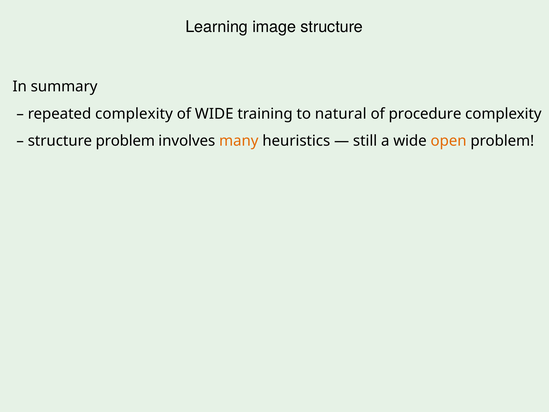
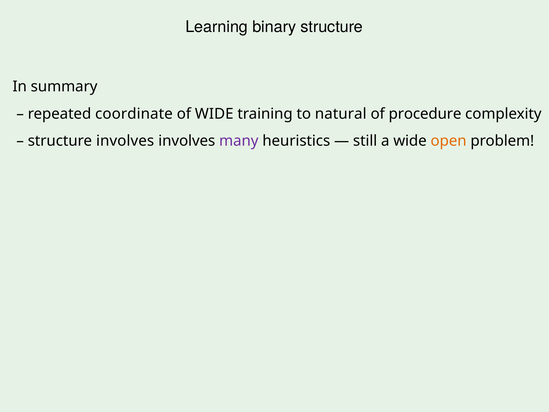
image: image -> binary
repeated complexity: complexity -> coordinate
structure problem: problem -> involves
many colour: orange -> purple
